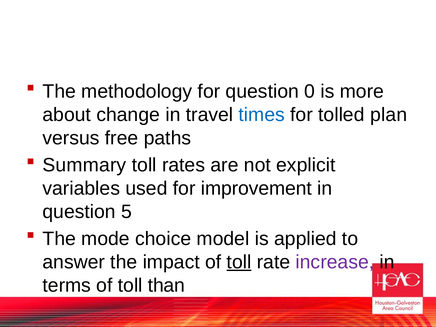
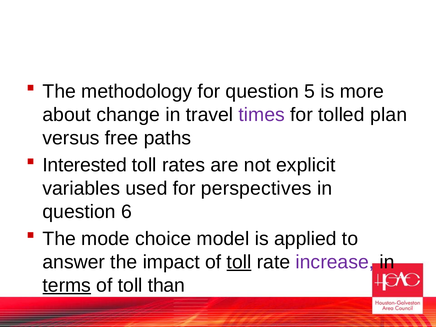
0: 0 -> 5
times colour: blue -> purple
Summary: Summary -> Interested
improvement: improvement -> perspectives
5: 5 -> 6
terms underline: none -> present
